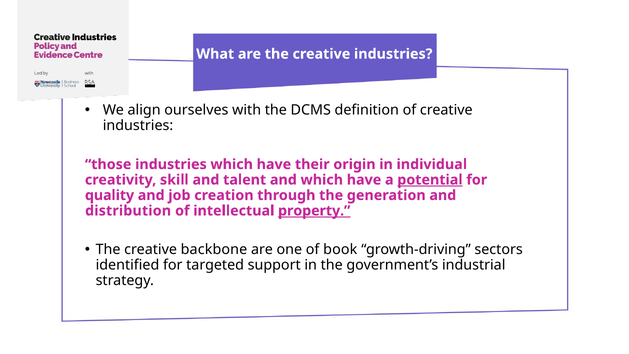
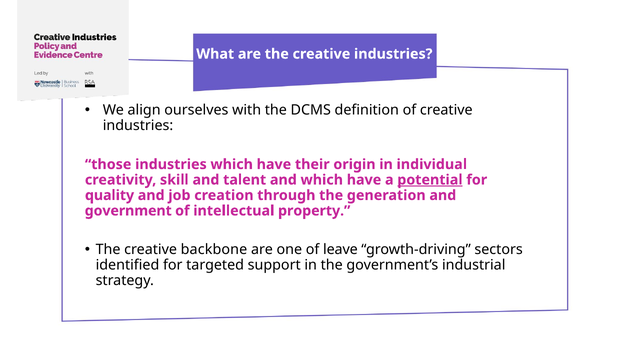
distribution: distribution -> government
property underline: present -> none
book: book -> leave
